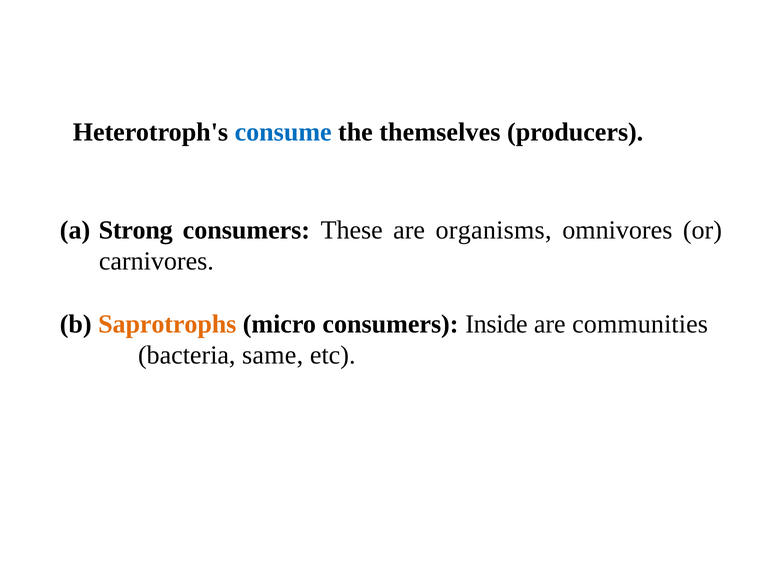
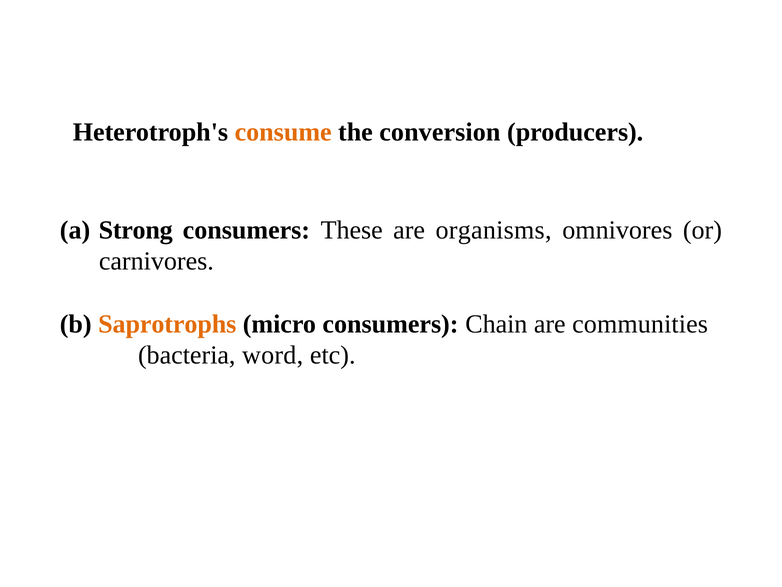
consume colour: blue -> orange
themselves: themselves -> conversion
Inside: Inside -> Chain
same: same -> word
